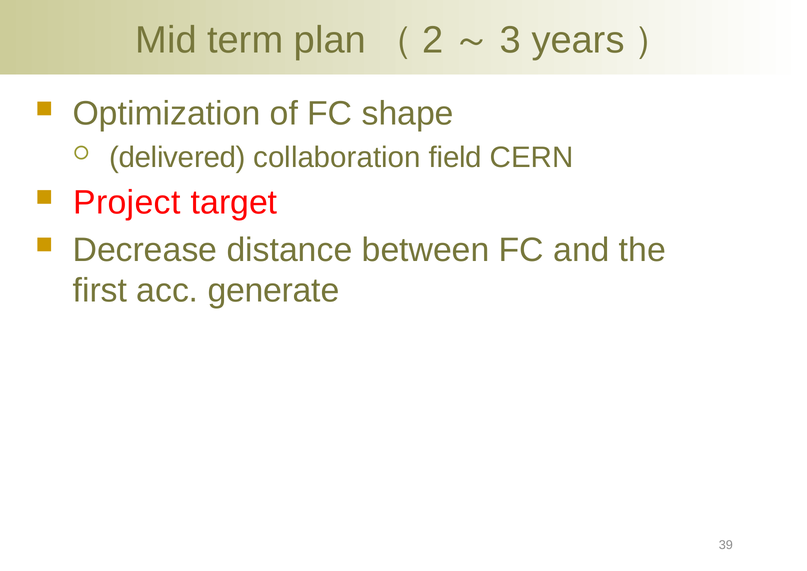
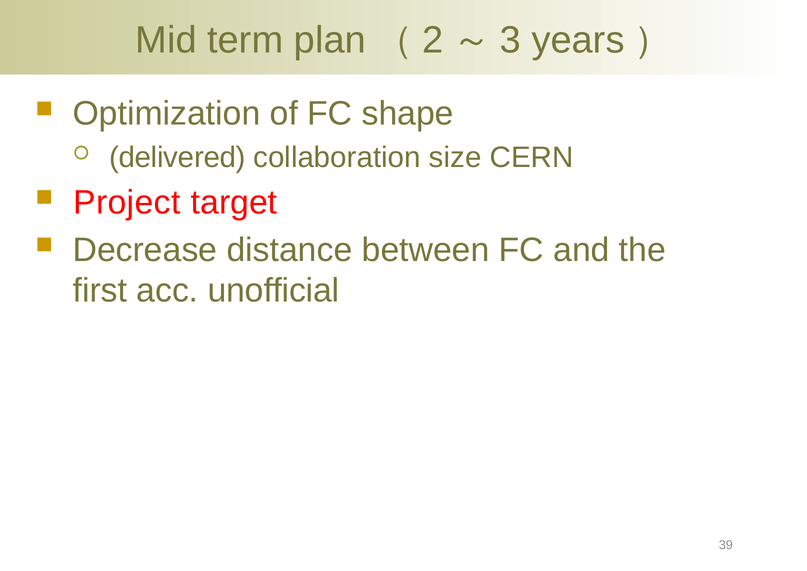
field: field -> size
generate: generate -> unofficial
